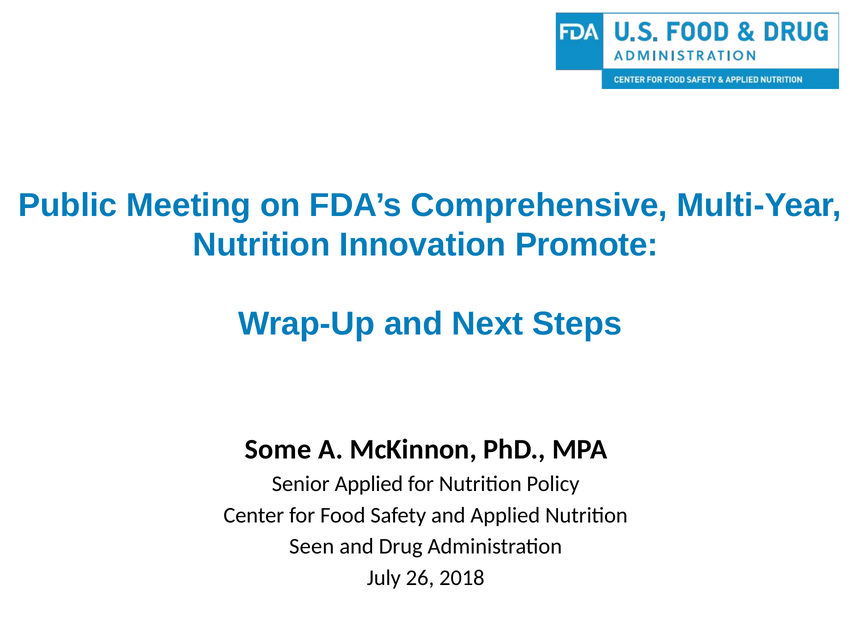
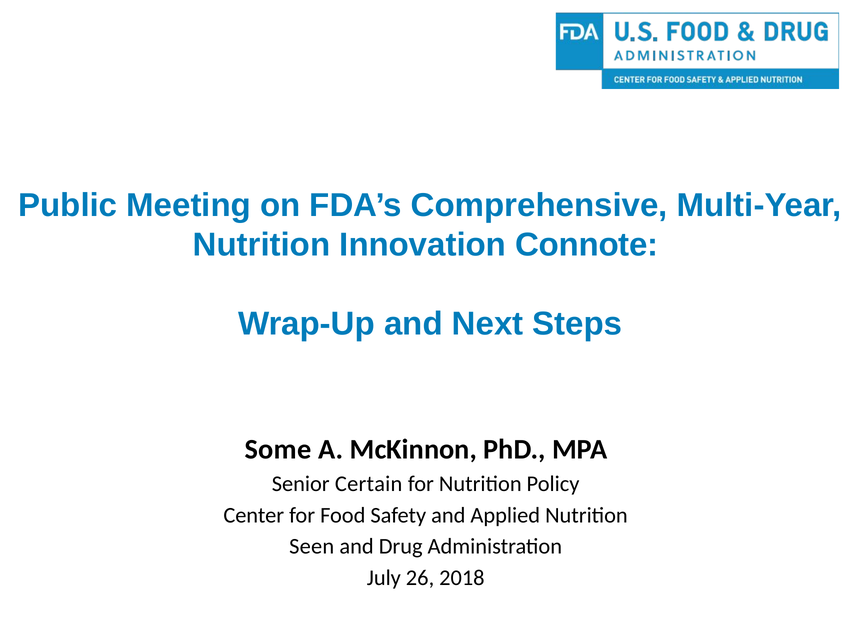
Promote: Promote -> Connote
Senior Applied: Applied -> Certain
